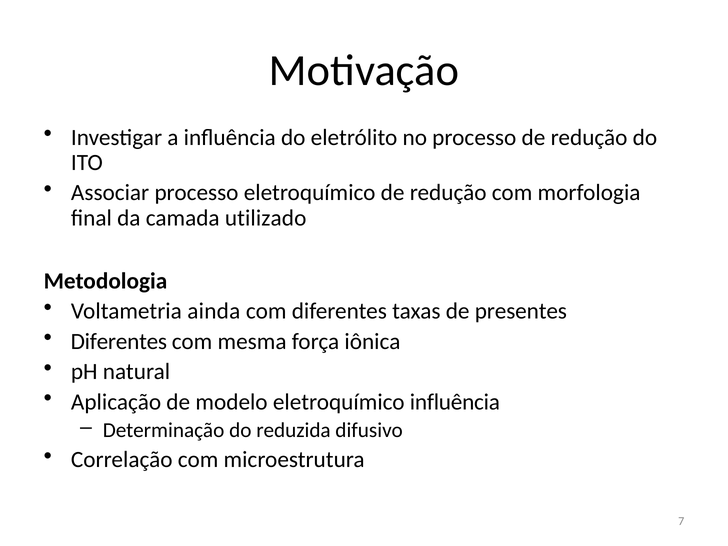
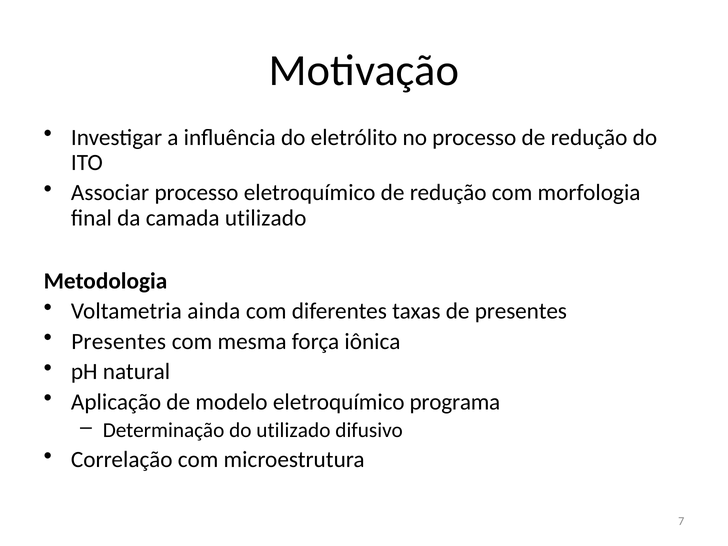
Diferentes at (119, 341): Diferentes -> Presentes
eletroquímico influência: influência -> programa
do reduzida: reduzida -> utilizado
